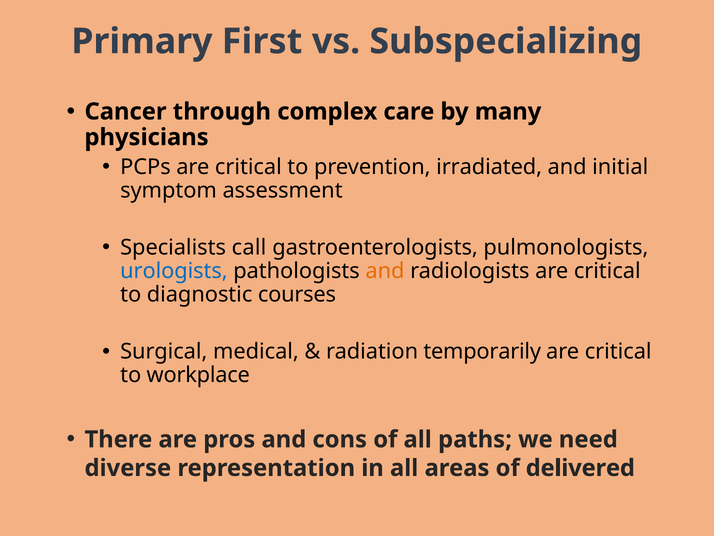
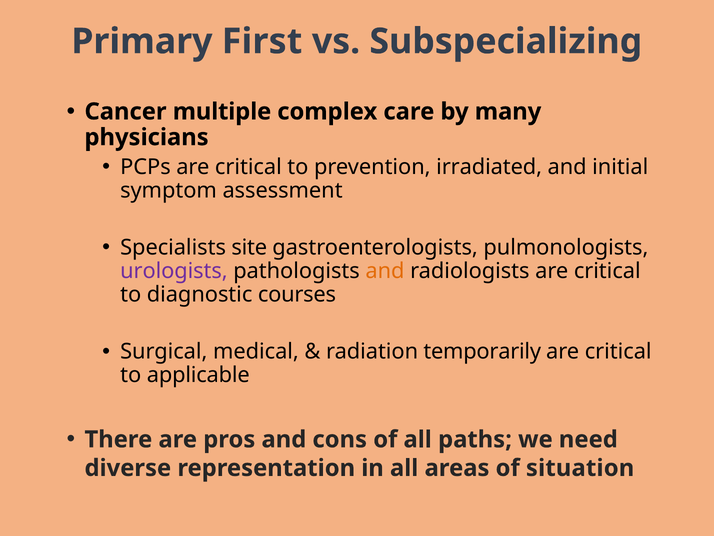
through: through -> multiple
call: call -> site
urologists colour: blue -> purple
workplace: workplace -> applicable
delivered: delivered -> situation
